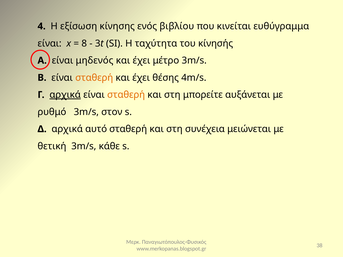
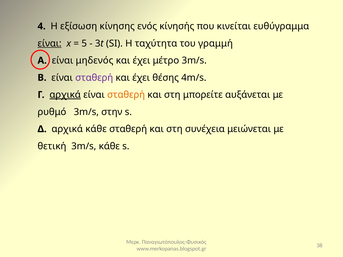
βιβλίου: βιβλίου -> κίνησής
είναι at (50, 43) underline: none -> present
8: 8 -> 5
κίνησής: κίνησής -> γραμμή
σταθερή at (94, 78) colour: orange -> purple
στον: στον -> στην
αρχικά αυτό: αυτό -> κάθε
